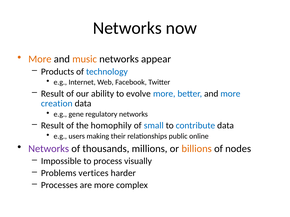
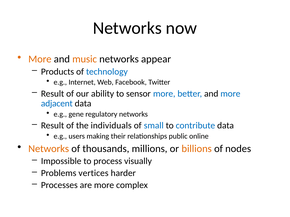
evolve: evolve -> sensor
creation: creation -> adjacent
homophily: homophily -> individuals
Networks at (49, 149) colour: purple -> orange
